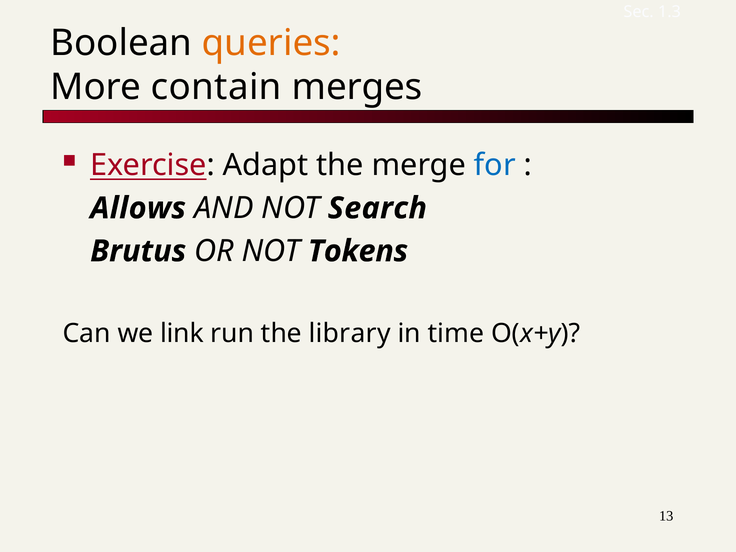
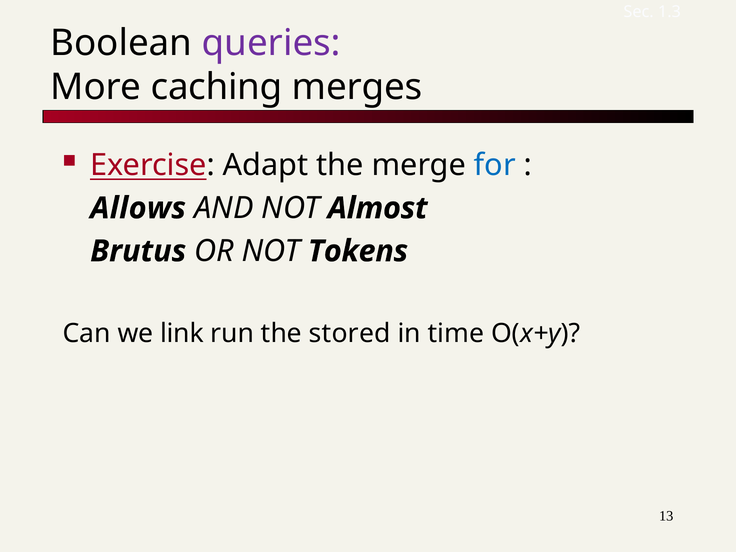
queries colour: orange -> purple
contain: contain -> caching
Search: Search -> Almost
library: library -> stored
